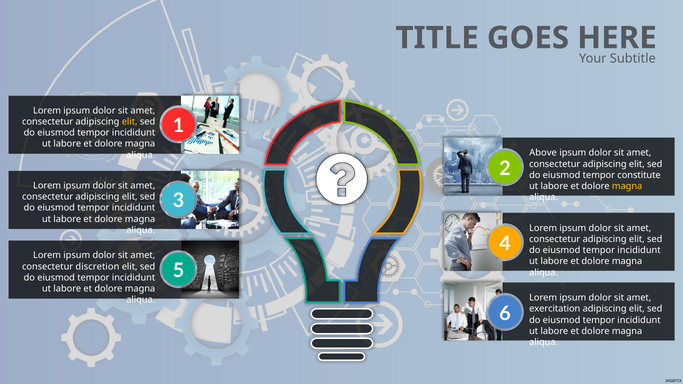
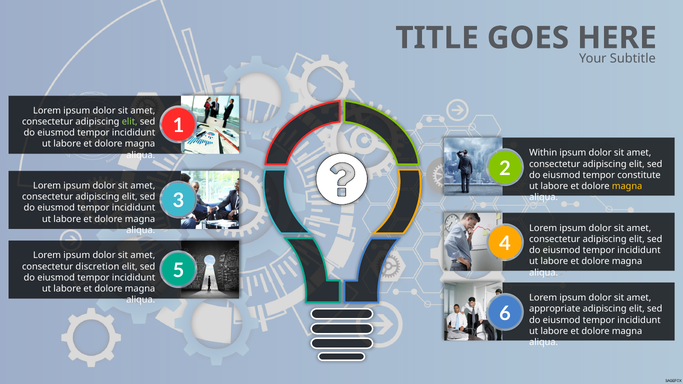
elit at (130, 122) colour: yellow -> light green
Above: Above -> Within
exercitation: exercitation -> appropriate
